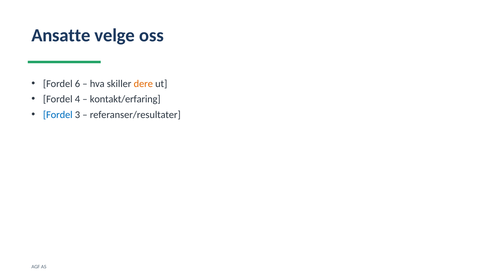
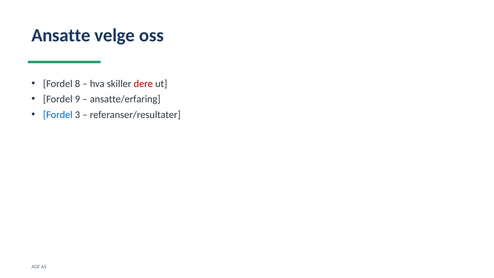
6: 6 -> 8
dere colour: orange -> red
4: 4 -> 9
kontakt/erfaring: kontakt/erfaring -> ansatte/erfaring
